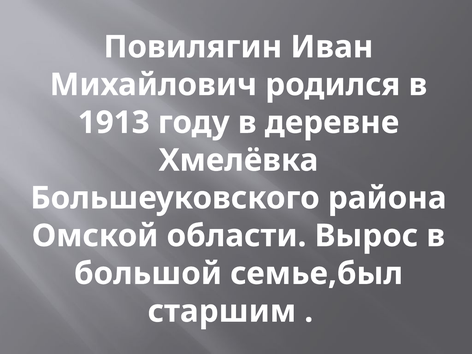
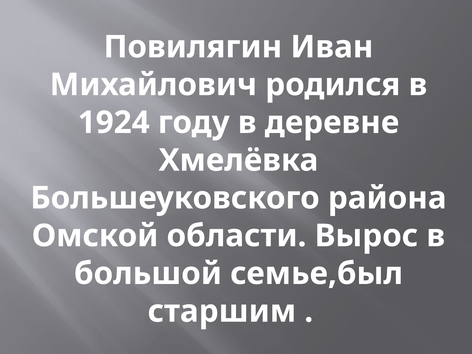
1913: 1913 -> 1924
